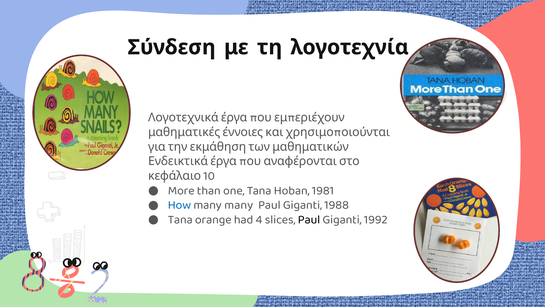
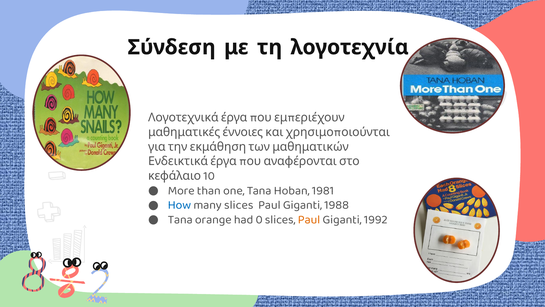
many many: many -> slices
4: 4 -> 0
Paul at (309, 219) colour: black -> orange
